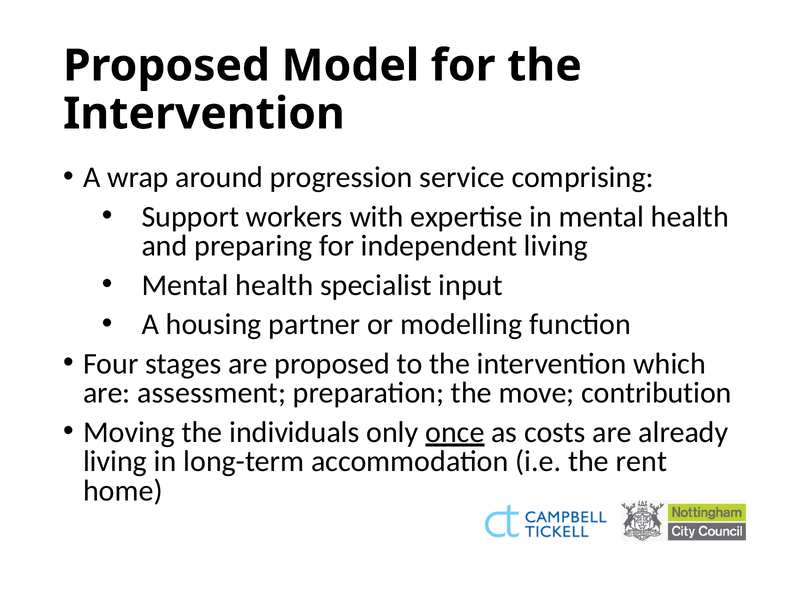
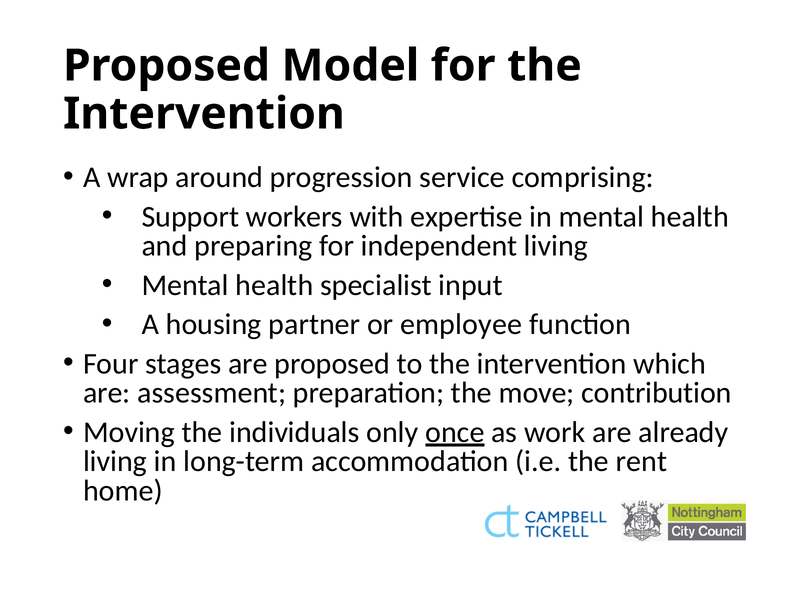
modelling: modelling -> employee
costs: costs -> work
